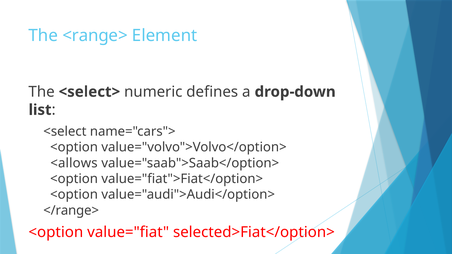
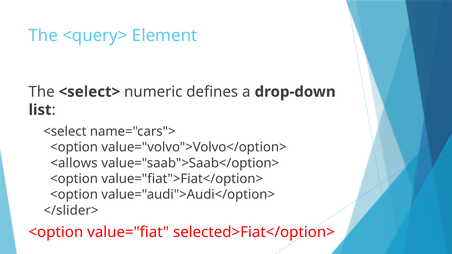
<range>: <range> -> <query>
</range>: </range> -> </slider>
